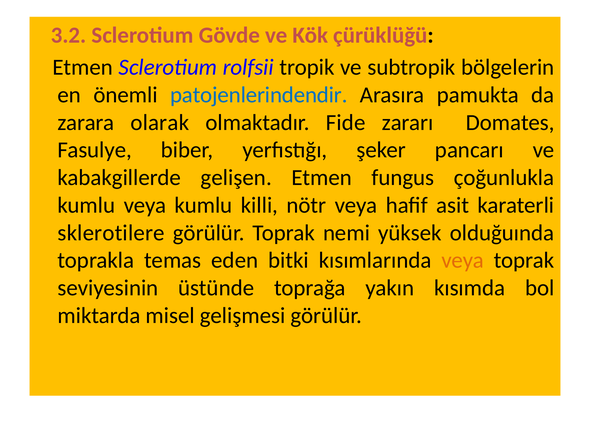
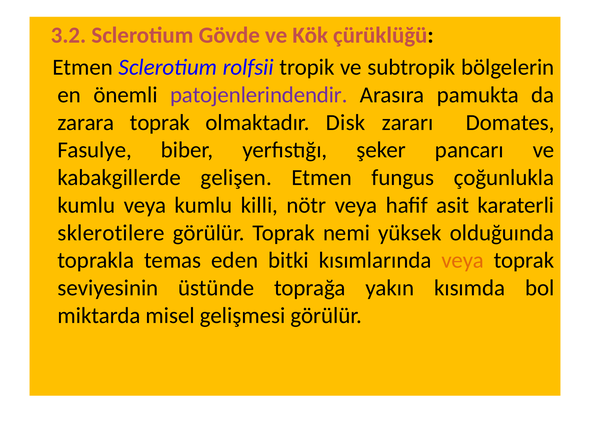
patojenlerindendir colour: blue -> purple
zarara olarak: olarak -> toprak
Fide: Fide -> Disk
